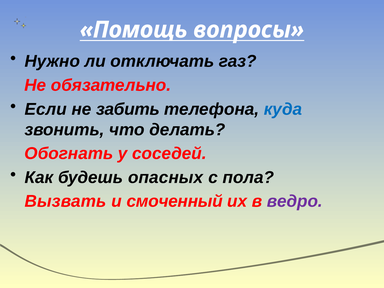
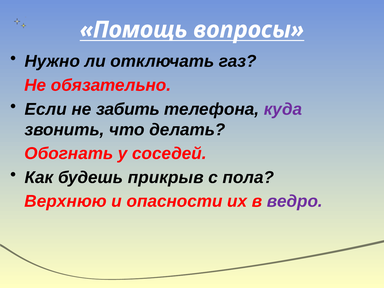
куда colour: blue -> purple
опасных: опасных -> прикрыв
Вызвать: Вызвать -> Верхнюю
смоченный: смоченный -> опасности
